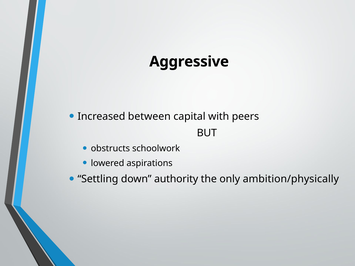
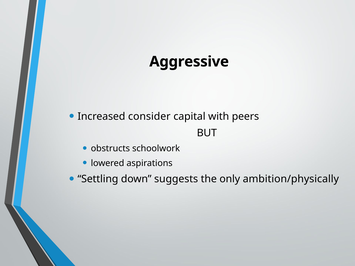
between: between -> consider
authority: authority -> suggests
